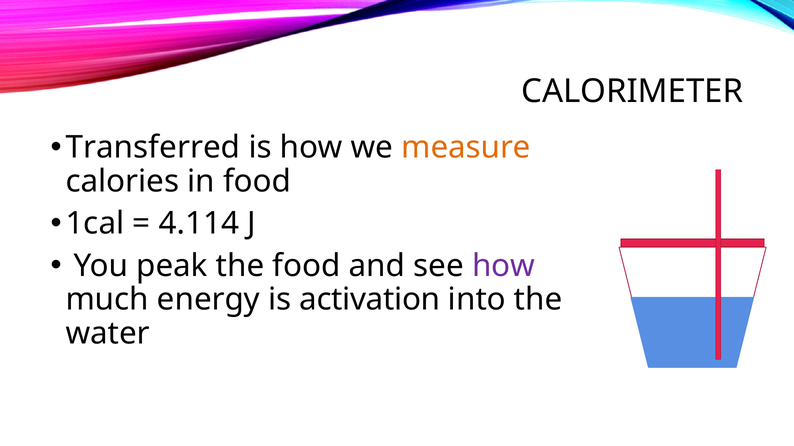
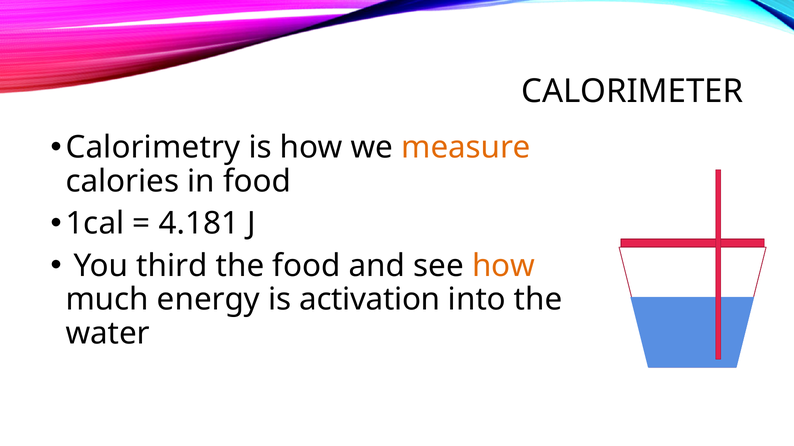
Transferred: Transferred -> Calorimetry
4.114: 4.114 -> 4.181
peak: peak -> third
how at (503, 266) colour: purple -> orange
